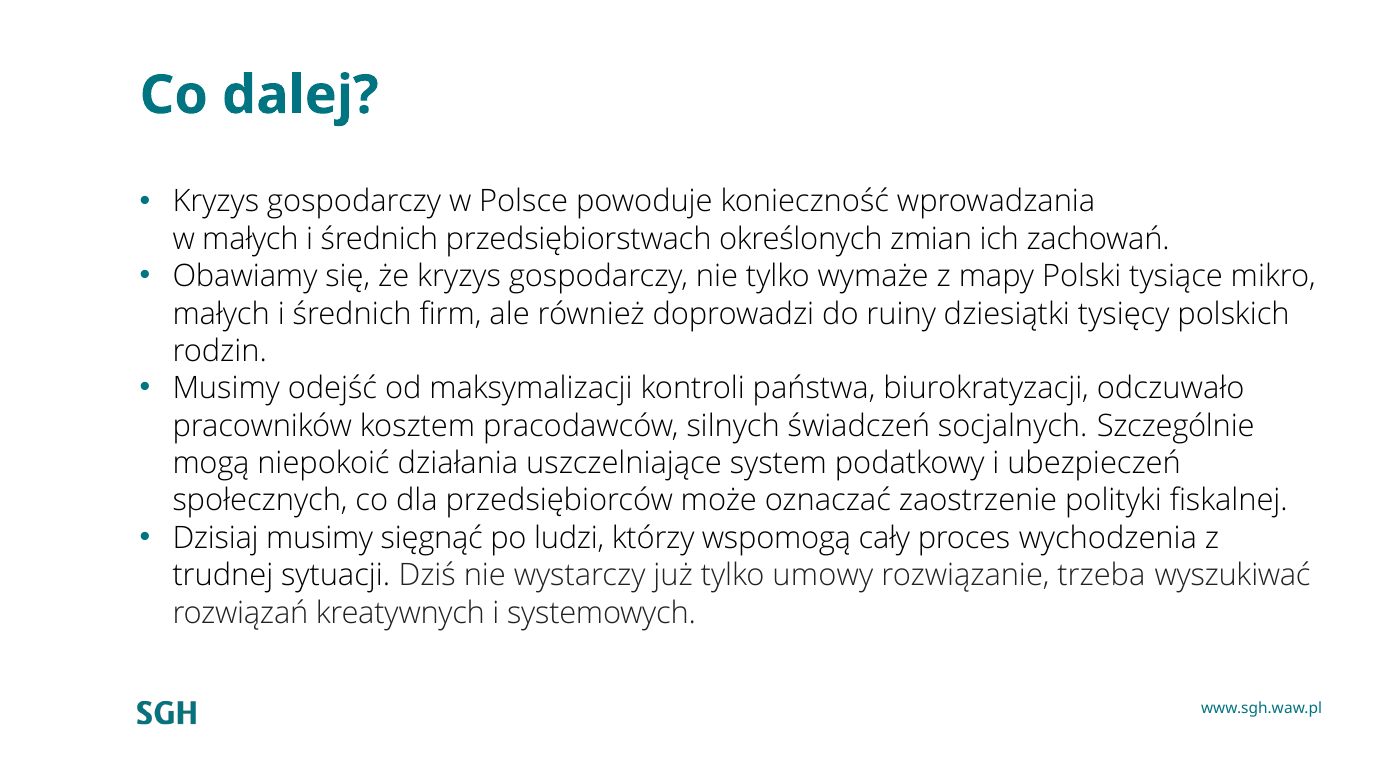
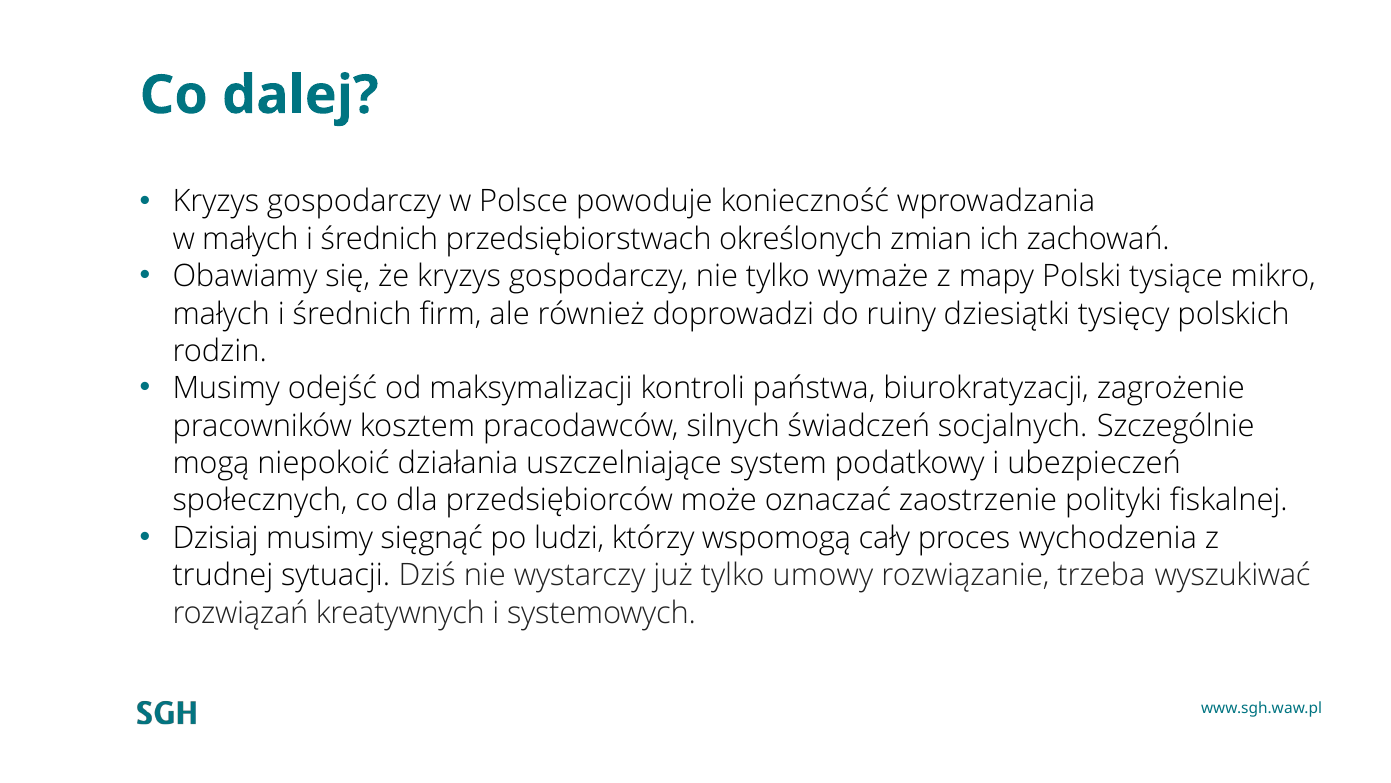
odczuwało: odczuwało -> zagrożenie
